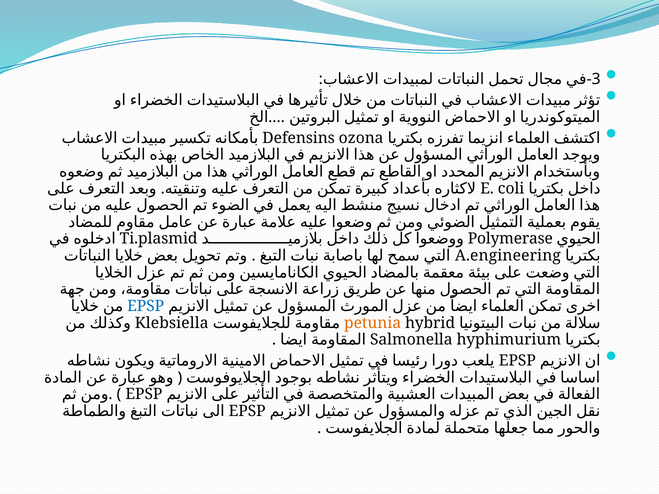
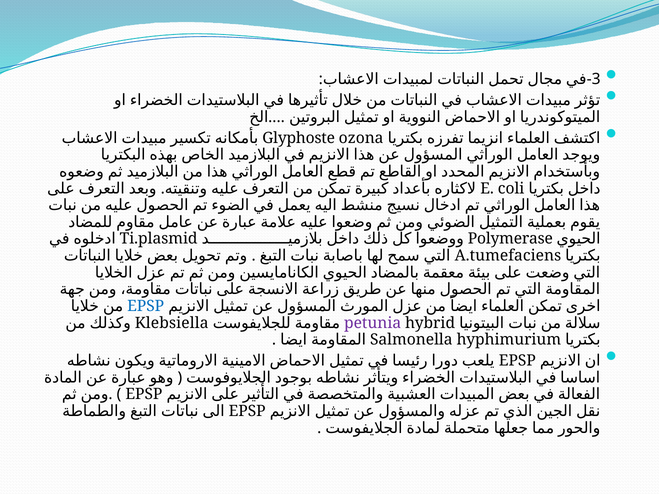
Defensins: Defensins -> Glyphoste
A.engineering: A.engineering -> A.tumefaciens
petunia colour: orange -> purple
